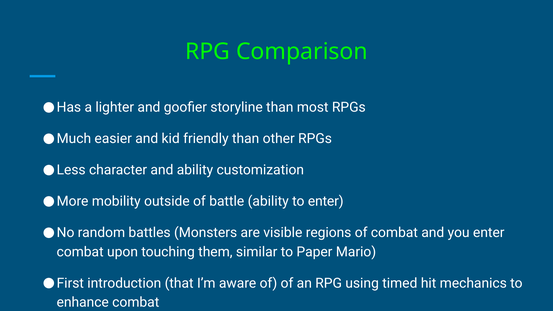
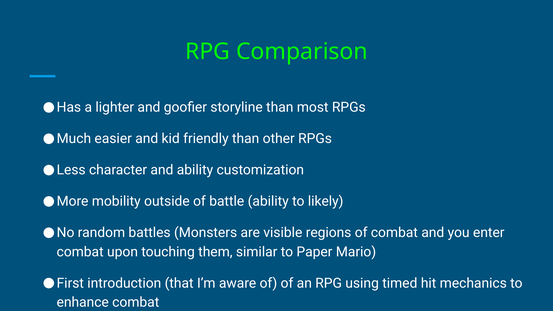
to enter: enter -> likely
